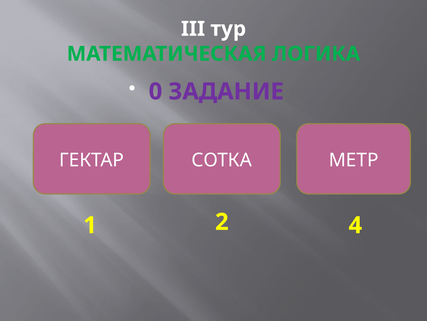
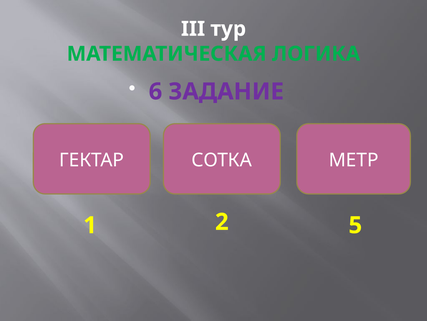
0: 0 -> 6
4: 4 -> 5
